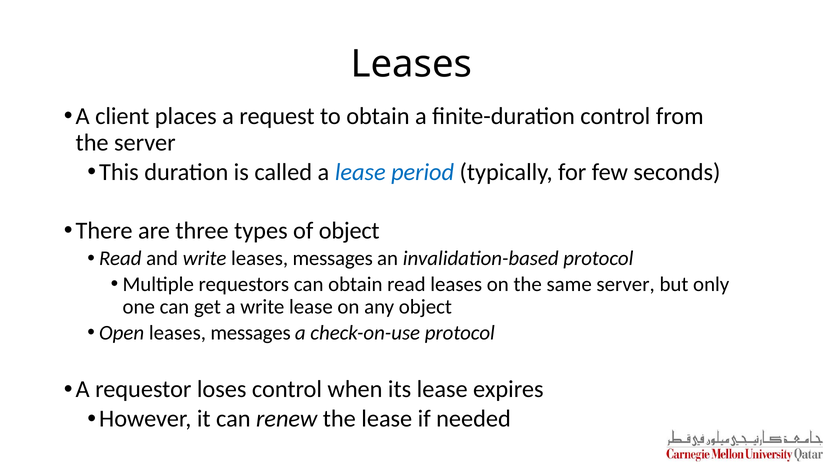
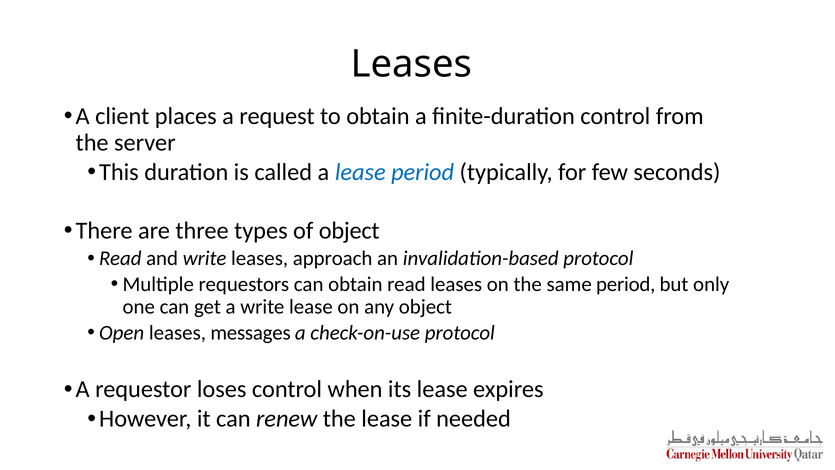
write leases messages: messages -> approach
same server: server -> period
